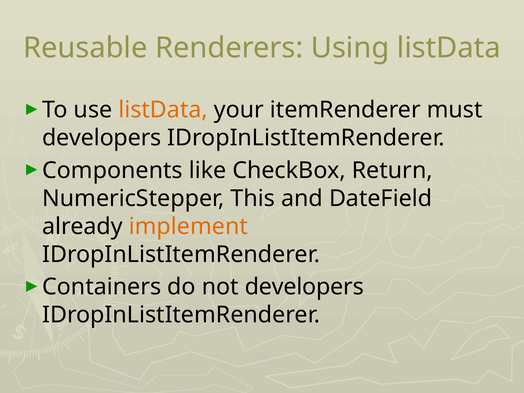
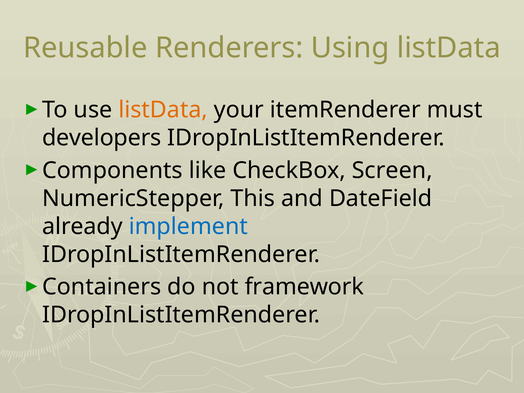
Return: Return -> Screen
implement colour: orange -> blue
not developers: developers -> framework
